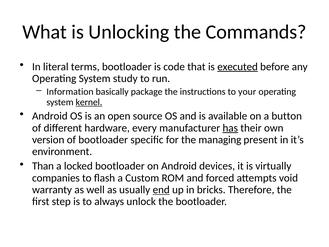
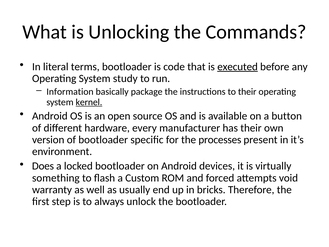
to your: your -> their
has underline: present -> none
managing: managing -> processes
Than: Than -> Does
companies: companies -> something
end underline: present -> none
